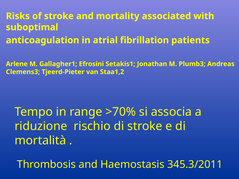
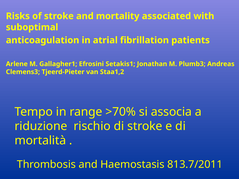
345.3/2011: 345.3/2011 -> 813.7/2011
